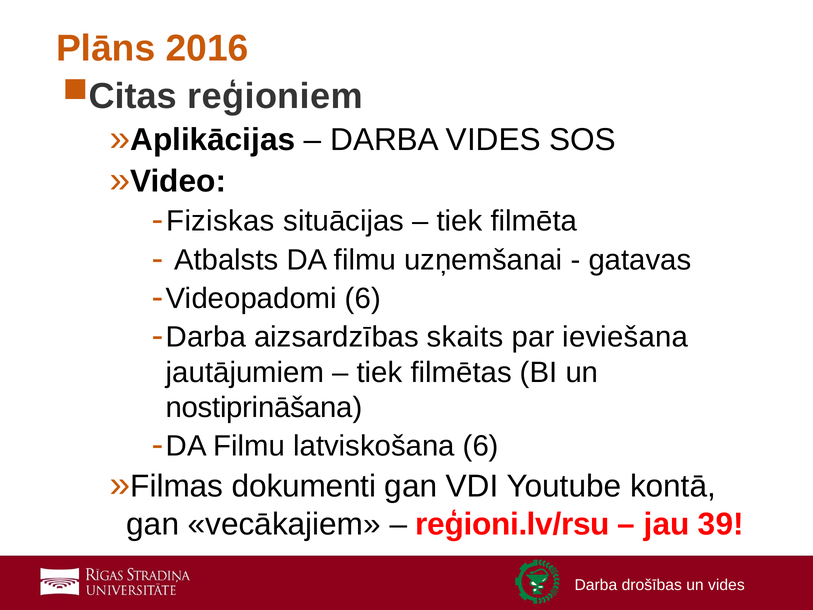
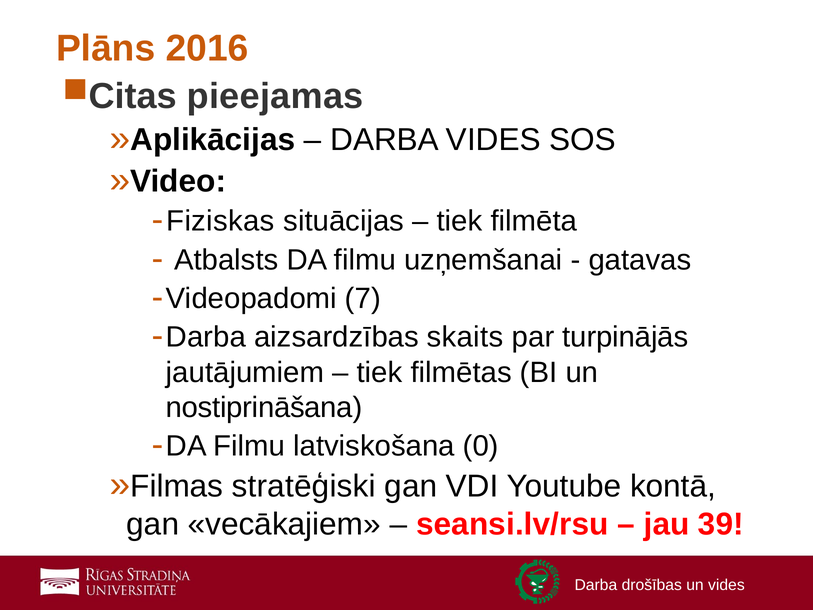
reģioniem: reģioniem -> pieejamas
Videopadomi 6: 6 -> 7
ieviešana: ieviešana -> turpinājās
latviskošana 6: 6 -> 0
dokumenti: dokumenti -> stratēģiski
reģioni.lv/rsu: reģioni.lv/rsu -> seansi.lv/rsu
